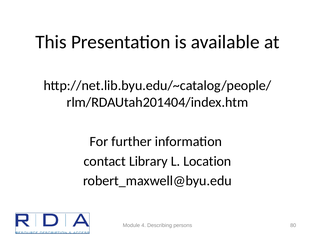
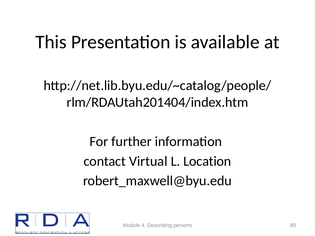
Library: Library -> Virtual
